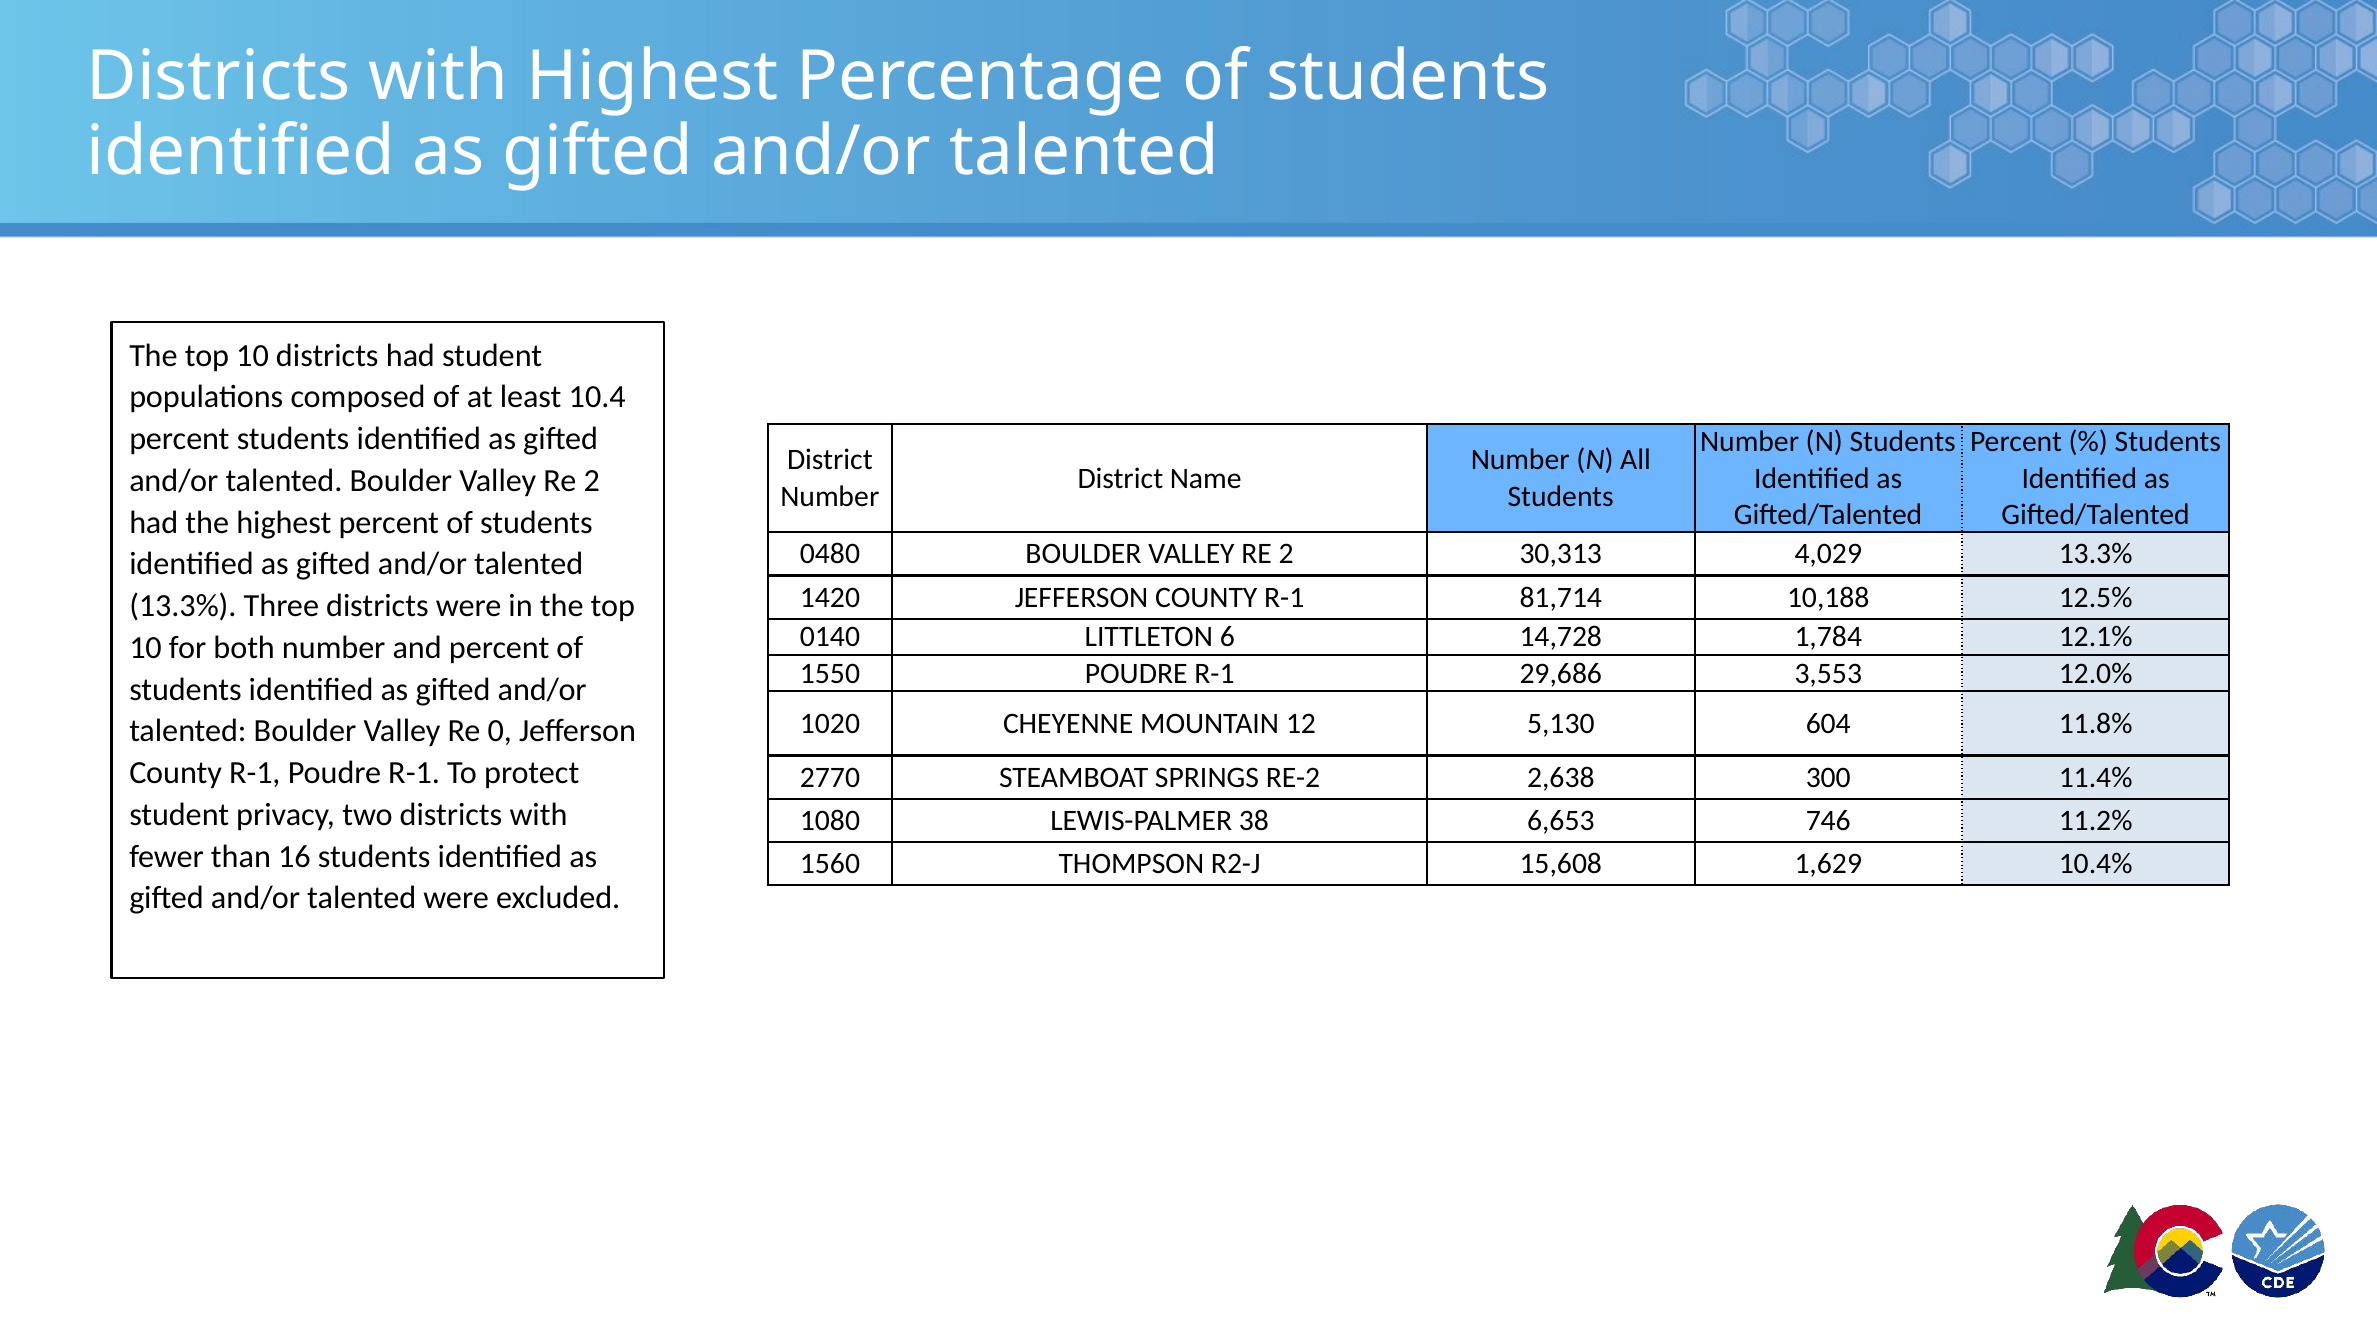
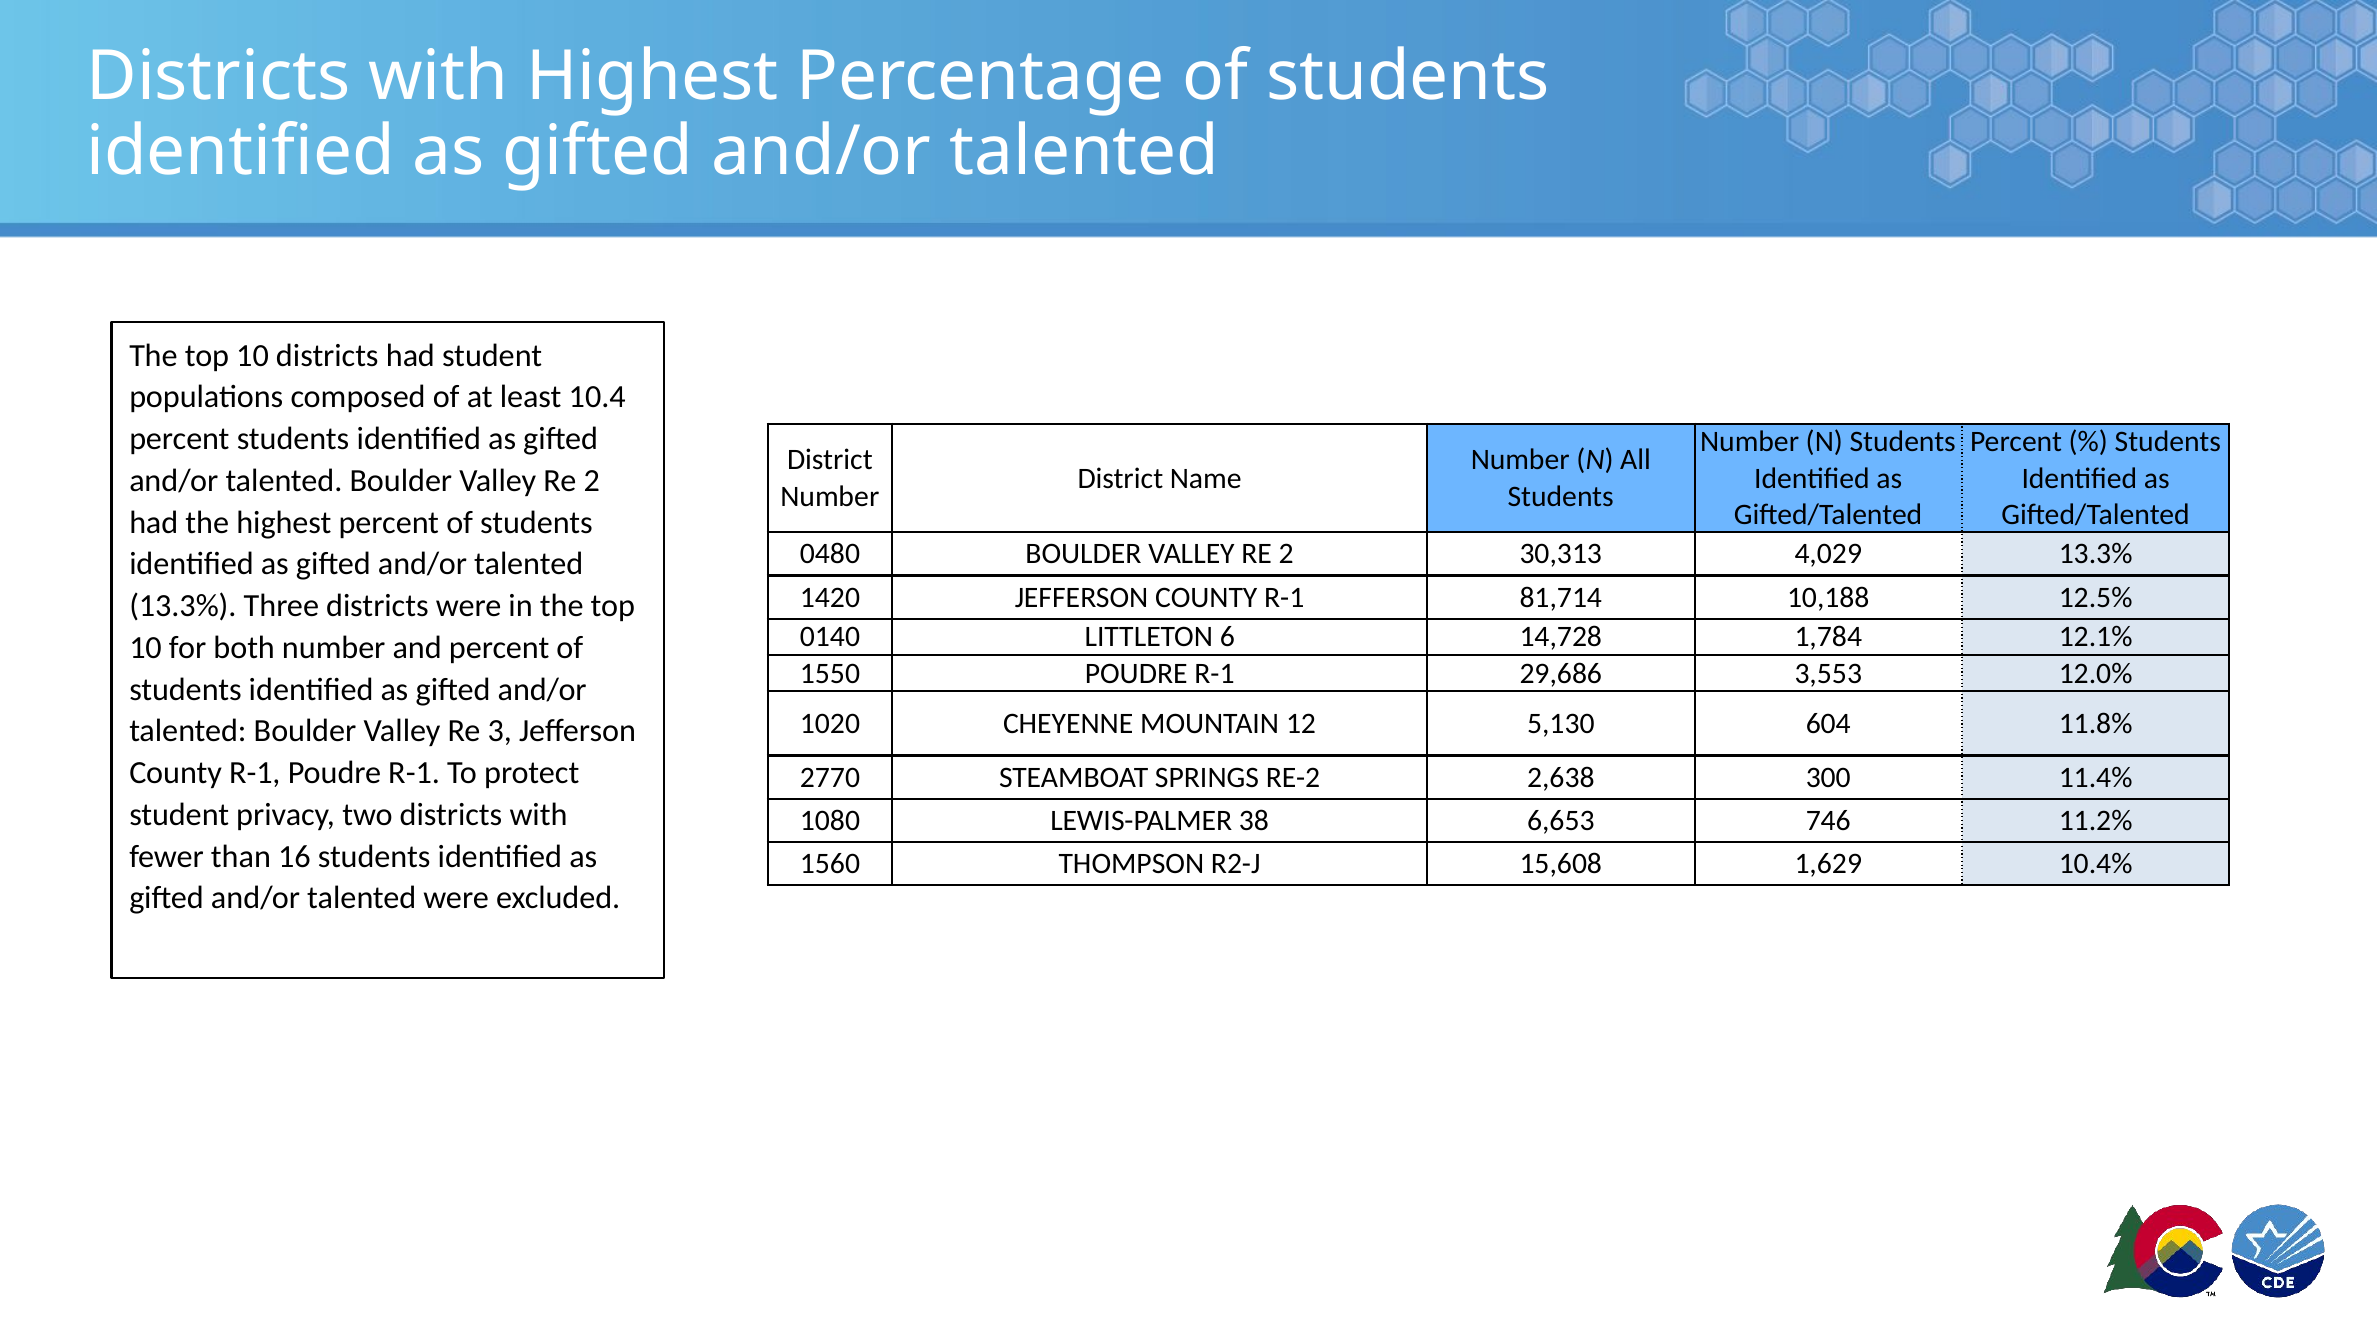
0: 0 -> 3
